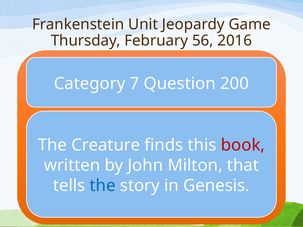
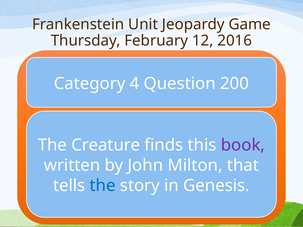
56: 56 -> 12
7: 7 -> 4
book colour: red -> purple
